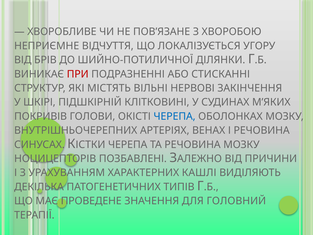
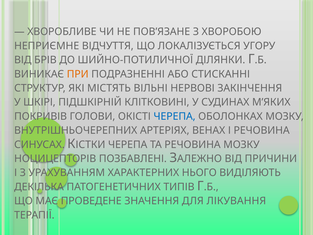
ПРИ colour: red -> orange
КАШЛІ: КАШЛІ -> НЬОГО
ГОЛОВНИЙ: ГОЛОВНИЙ -> ЛІКУВАННЯ
